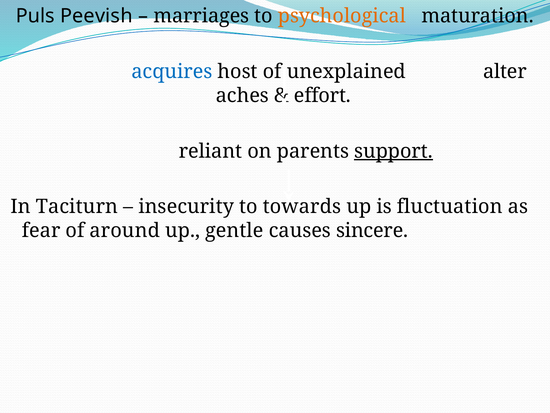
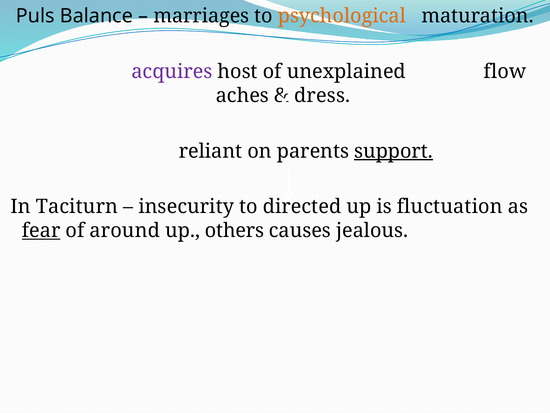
Peevish: Peevish -> Balance
acquires colour: blue -> purple
alter: alter -> flow
effort: effort -> dress
towards: towards -> directed
fear underline: none -> present
gentle: gentle -> others
sincere: sincere -> jealous
